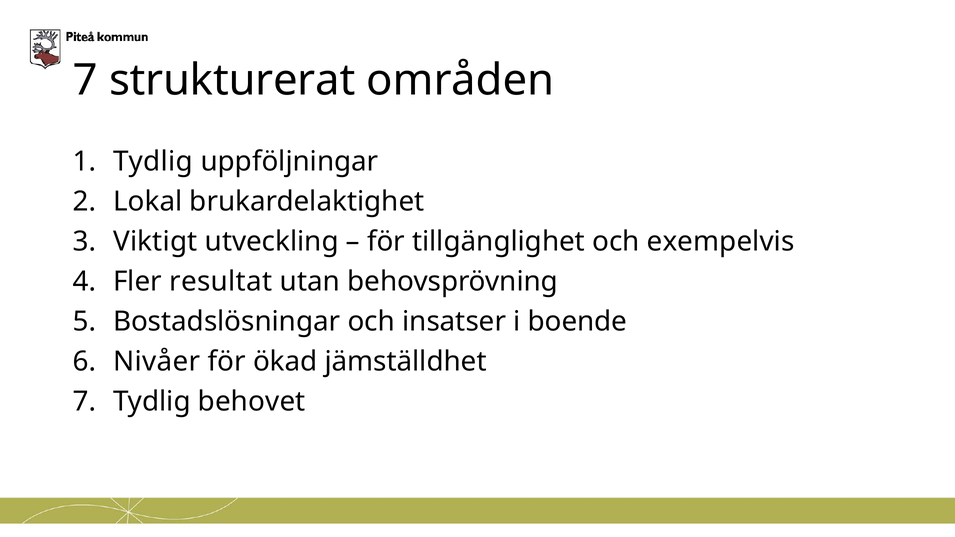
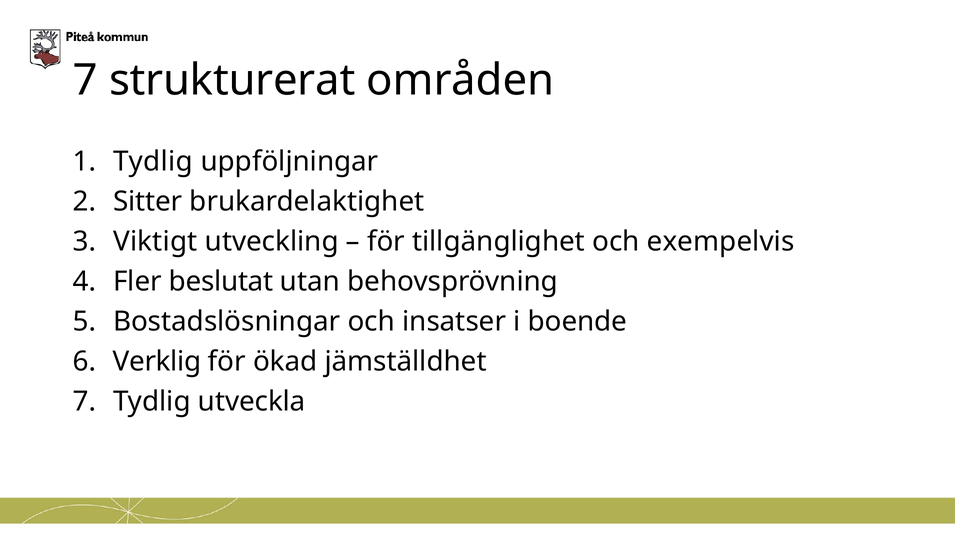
Lokal: Lokal -> Sitter
resultat: resultat -> beslutat
Nivåer: Nivåer -> Verklig
behovet: behovet -> utveckla
